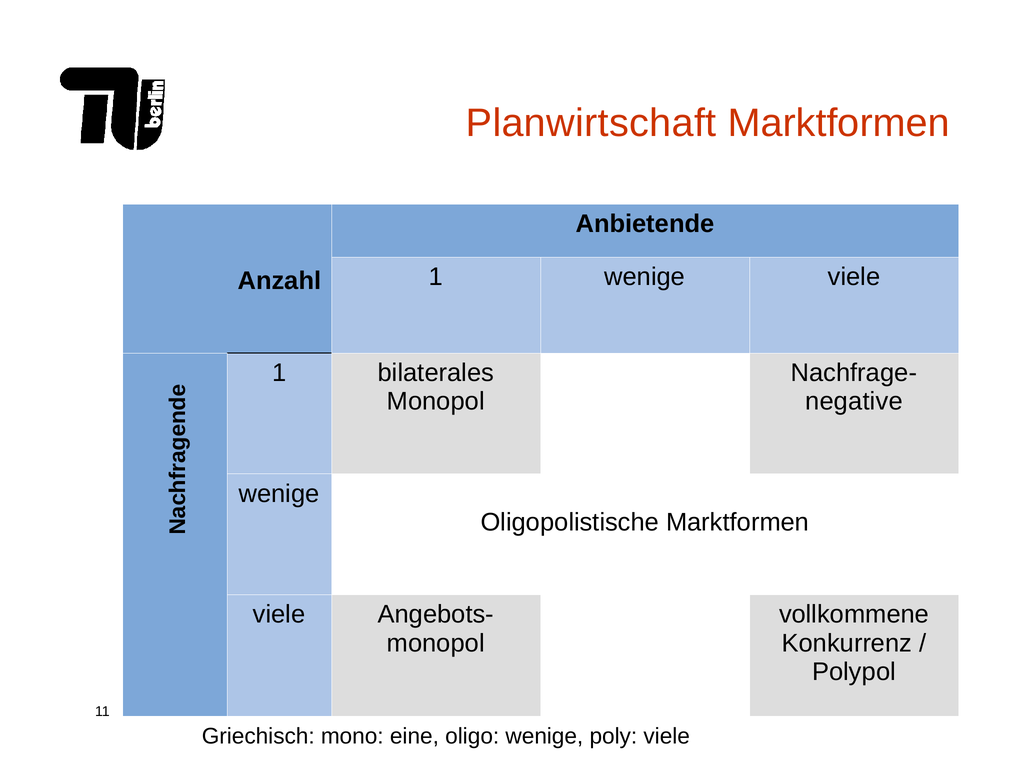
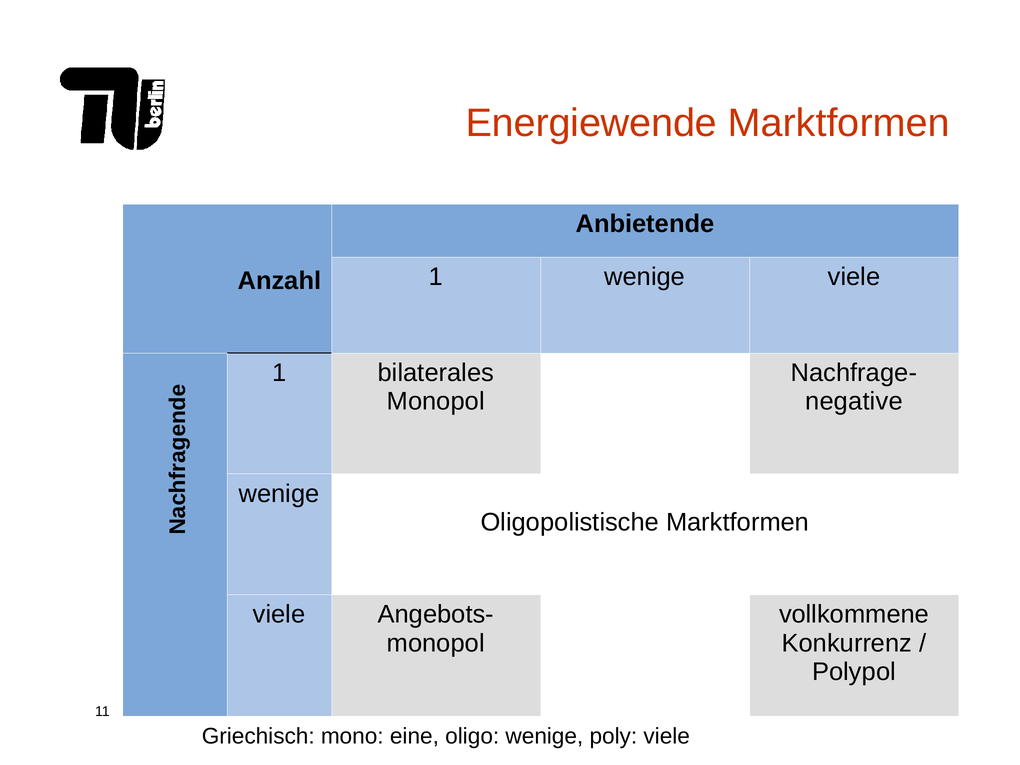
Planwirtschaft: Planwirtschaft -> Energiewende
